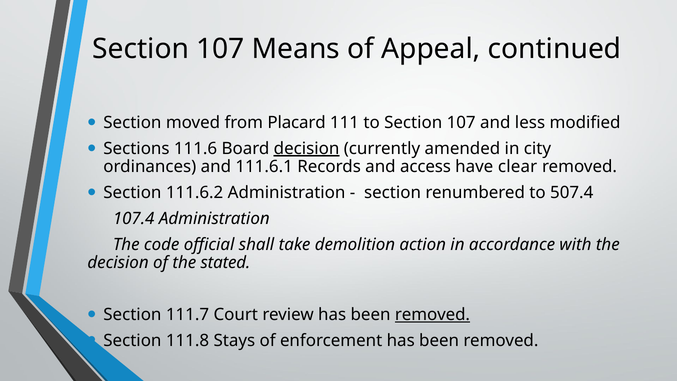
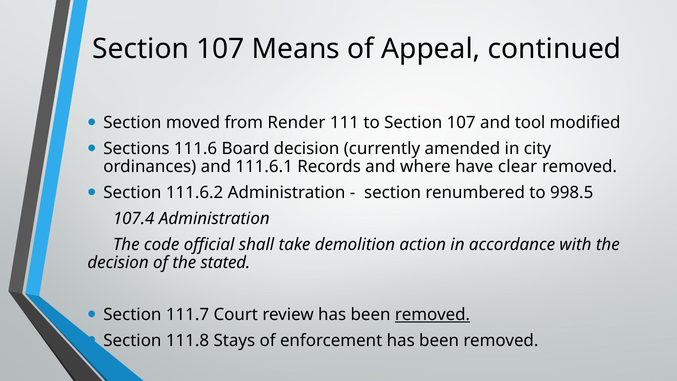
Placard: Placard -> Render
less: less -> tool
decision at (307, 148) underline: present -> none
access: access -> where
507.4: 507.4 -> 998.5
